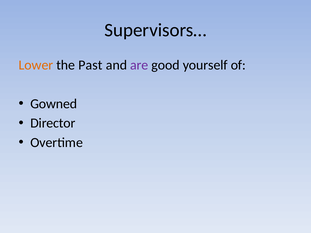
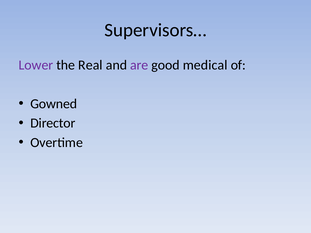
Lower colour: orange -> purple
Past: Past -> Real
yourself: yourself -> medical
